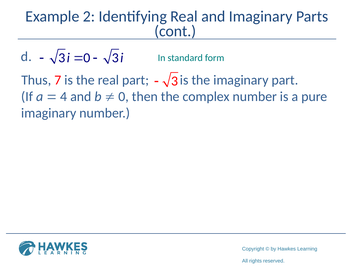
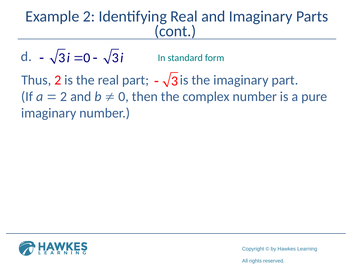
Thus 7: 7 -> 2
4 at (64, 96): 4 -> 2
